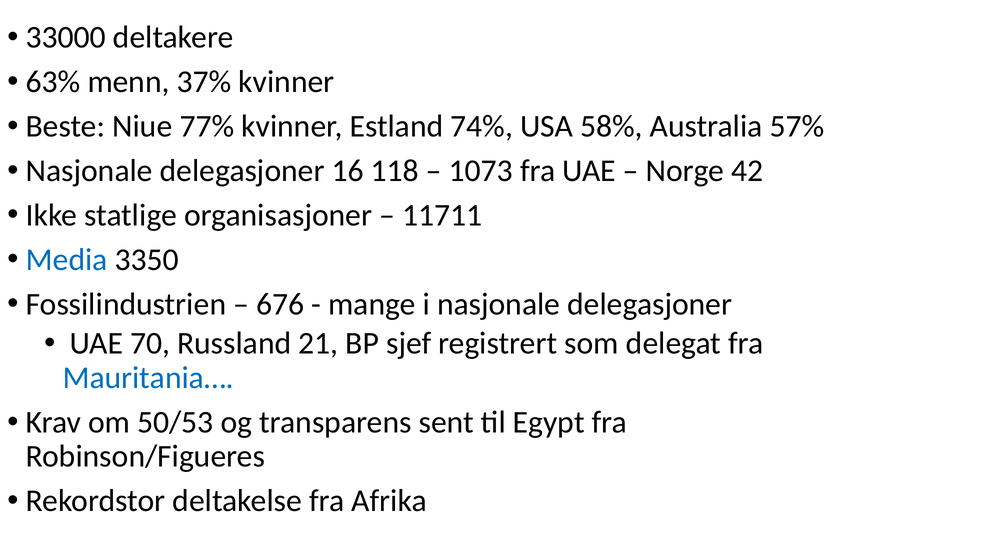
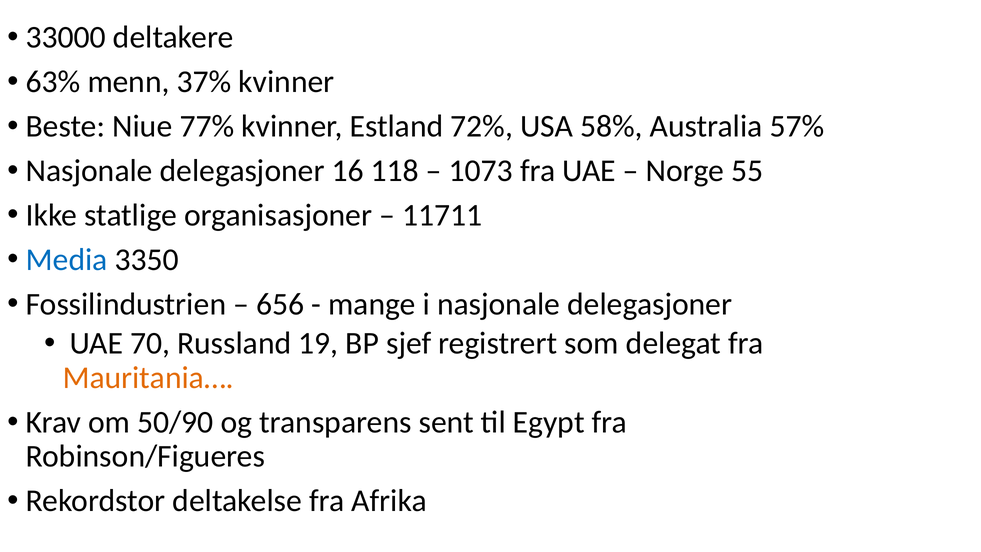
74%: 74% -> 72%
42: 42 -> 55
676: 676 -> 656
21: 21 -> 19
Mauritania… colour: blue -> orange
50/53: 50/53 -> 50/90
